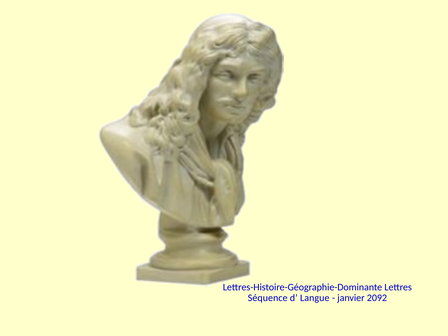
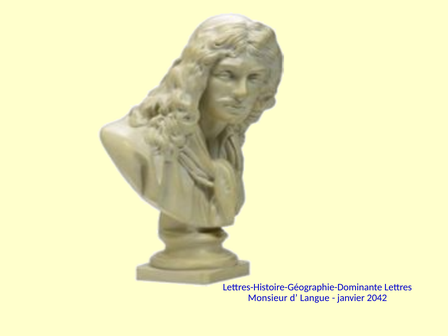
Séquence: Séquence -> Monsieur
2092: 2092 -> 2042
